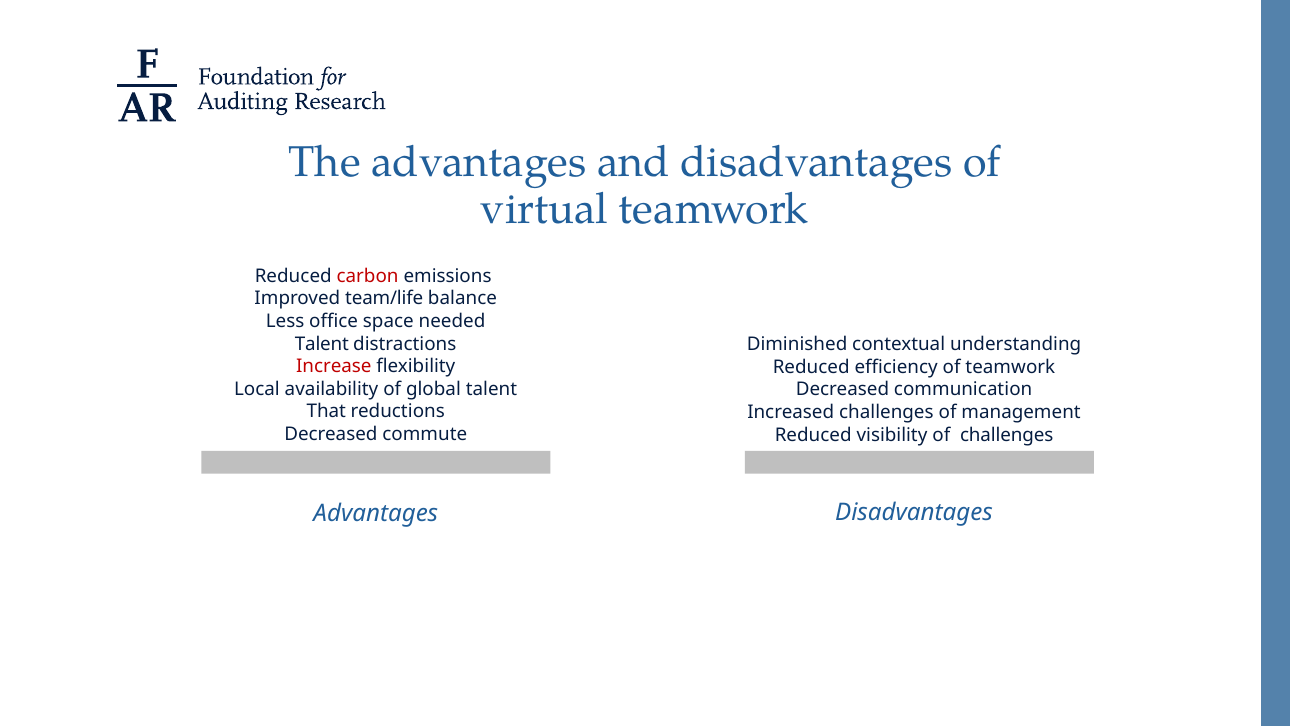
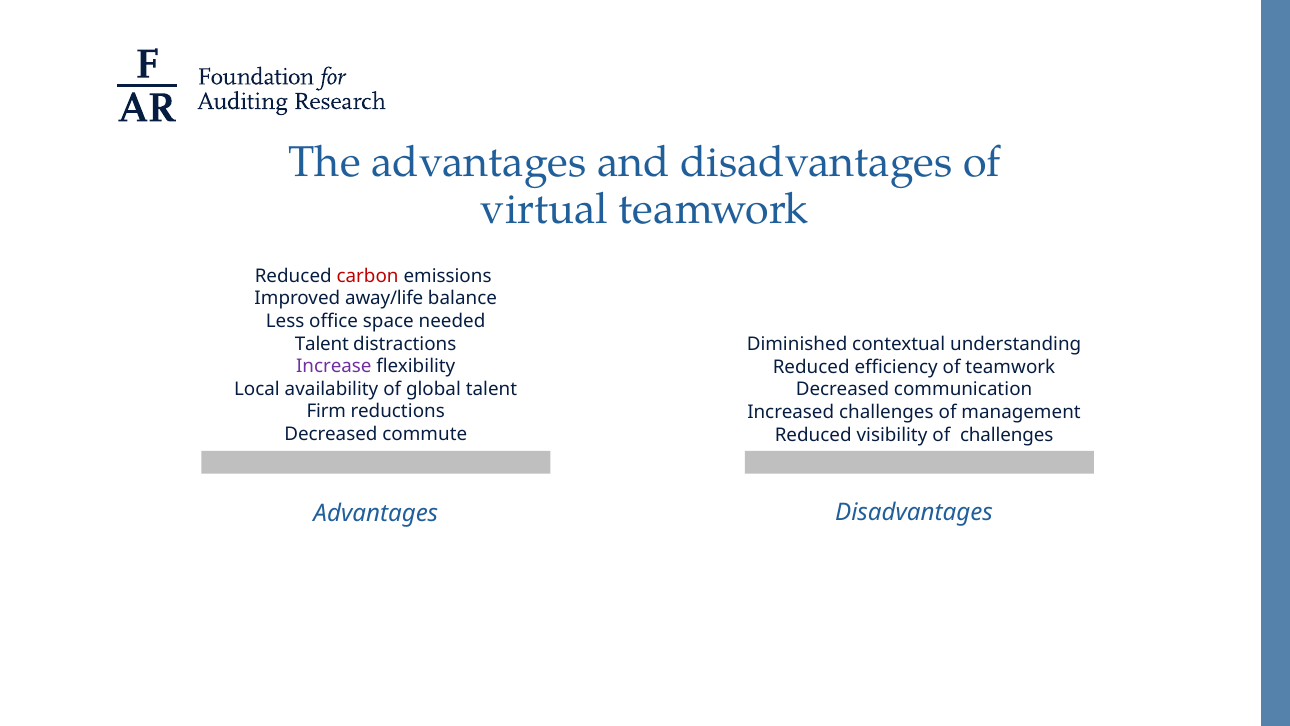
team/life: team/life -> away/life
Increase colour: red -> purple
That: That -> Firm
